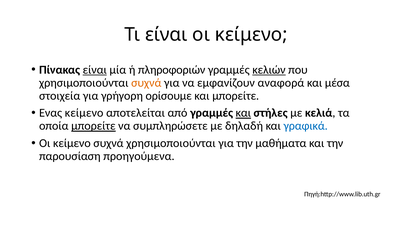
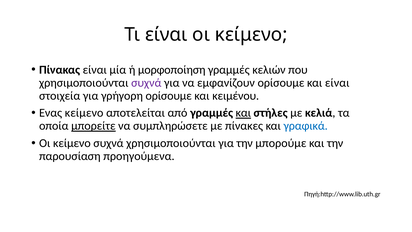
είναι at (95, 70) underline: present -> none
πληροφοριών: πληροφοριών -> μορφοποίηση
κελιών underline: present -> none
συχνά at (146, 83) colour: orange -> purple
εμφανίζουν αναφορά: αναφορά -> ορίσουμε
και μέσα: μέσα -> είναι
και μπορείτε: μπορείτε -> κειμένου
δηλαδή: δηλαδή -> πίνακες
μαθήματα: μαθήματα -> μπορούμε
